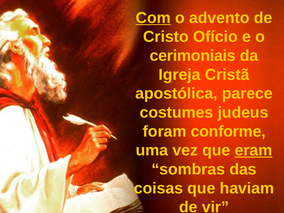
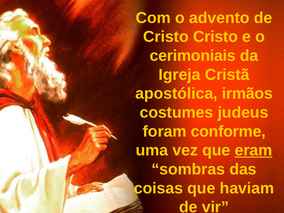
Com underline: present -> none
Cristo Ofício: Ofício -> Cristo
parece: parece -> irmãos
